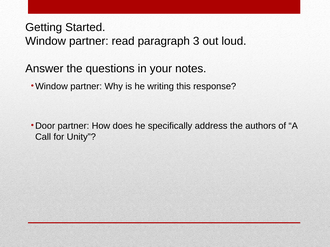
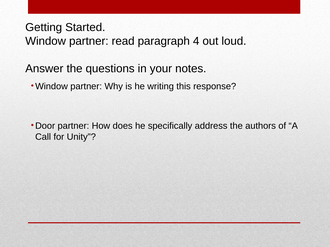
3: 3 -> 4
